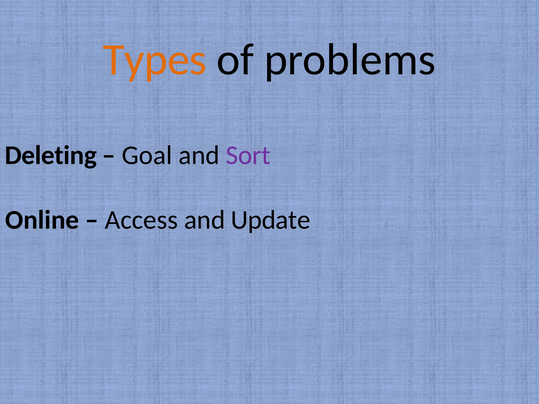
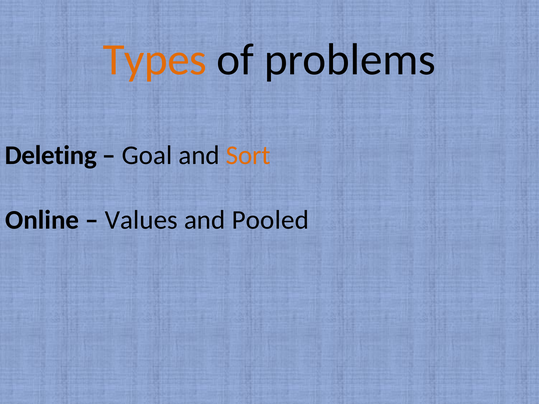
Sort colour: purple -> orange
Access: Access -> Values
Update: Update -> Pooled
